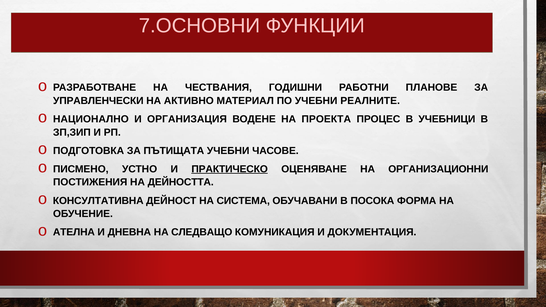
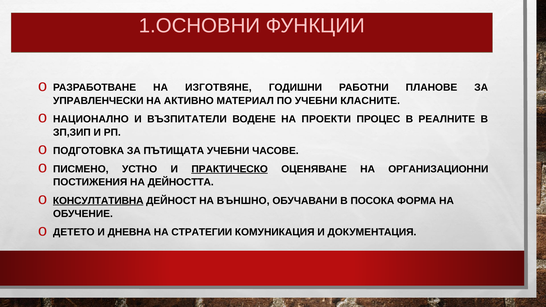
7.ОСНОВНИ: 7.ОСНОВНИ -> 1.ОСНОВНИ
ЧЕСТВАНИЯ: ЧЕСТВАНИЯ -> ИЗГОТВЯНЕ
РЕАЛНИТЕ: РЕАЛНИТЕ -> КЛАСНИТЕ
ОРГАНИЗАЦИЯ: ОРГАНИЗАЦИЯ -> ВЪЗПИТАТЕЛИ
ПРОЕКТА: ПРОЕКТА -> ПРОЕКТИ
УЧЕБНИЦИ: УЧЕБНИЦИ -> РЕАЛНИТЕ
КОНСУЛТАТИВНА underline: none -> present
СИСТЕМА: СИСТЕМА -> ВЪНШНО
АТЕЛНА: АТЕЛНА -> ДЕТЕТО
СЛЕДВАЩО: СЛЕДВАЩО -> СТРАТЕГИИ
